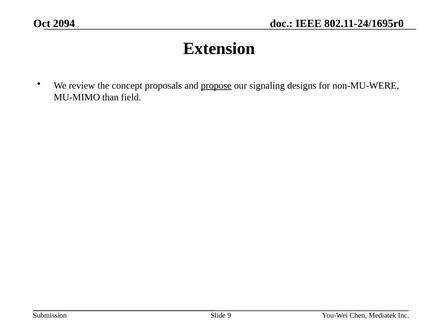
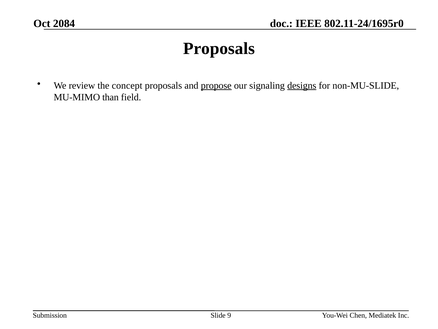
2094: 2094 -> 2084
Extension at (219, 49): Extension -> Proposals
designs underline: none -> present
non-MU-WERE: non-MU-WERE -> non-MU-SLIDE
